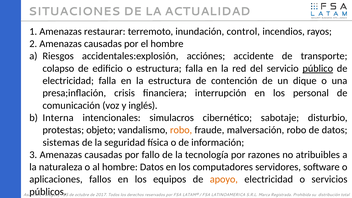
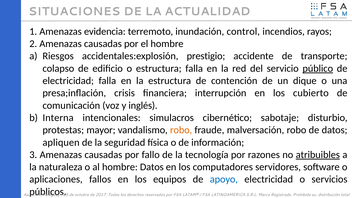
restaurar: restaurar -> evidencia
acciónes: acciónes -> prestigio
personal: personal -> cubierto
objeto: objeto -> mayor
sistemas: sistemas -> apliquen
atribuibles underline: none -> present
apoyo colour: orange -> blue
